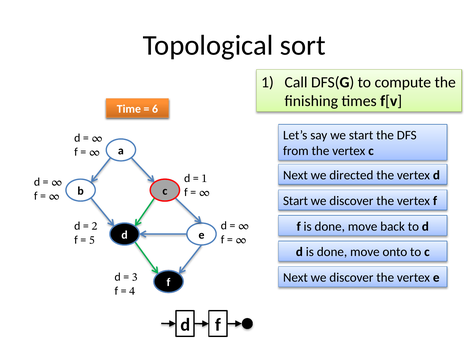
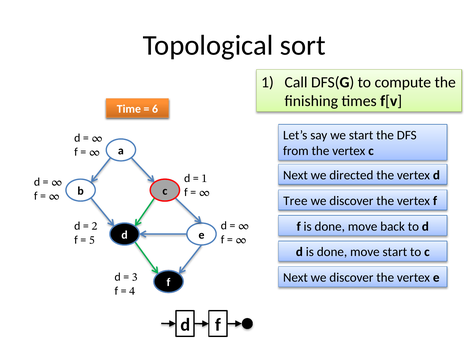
Start at (296, 201): Start -> Tree
move onto: onto -> start
